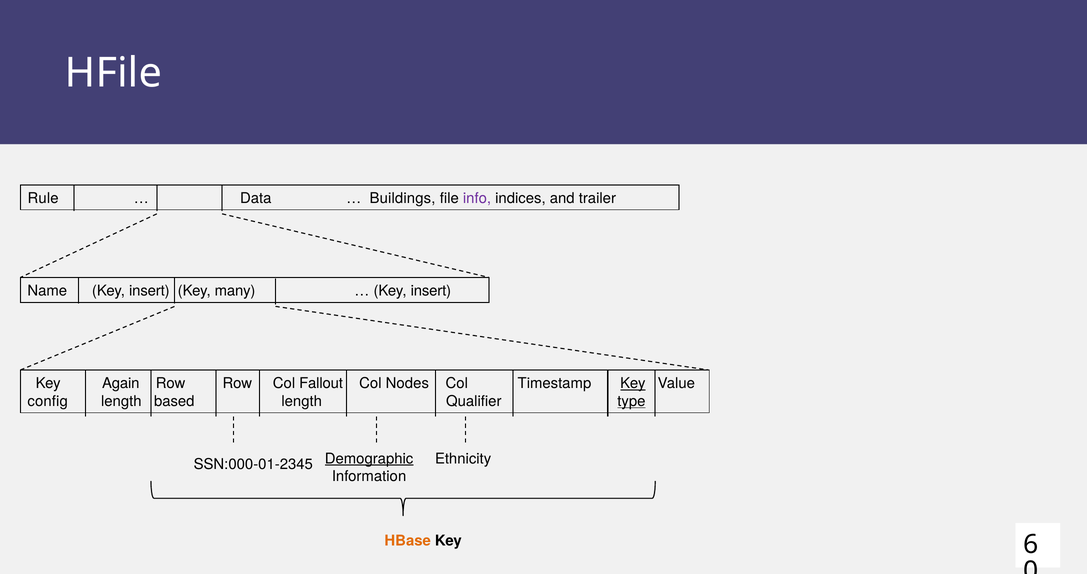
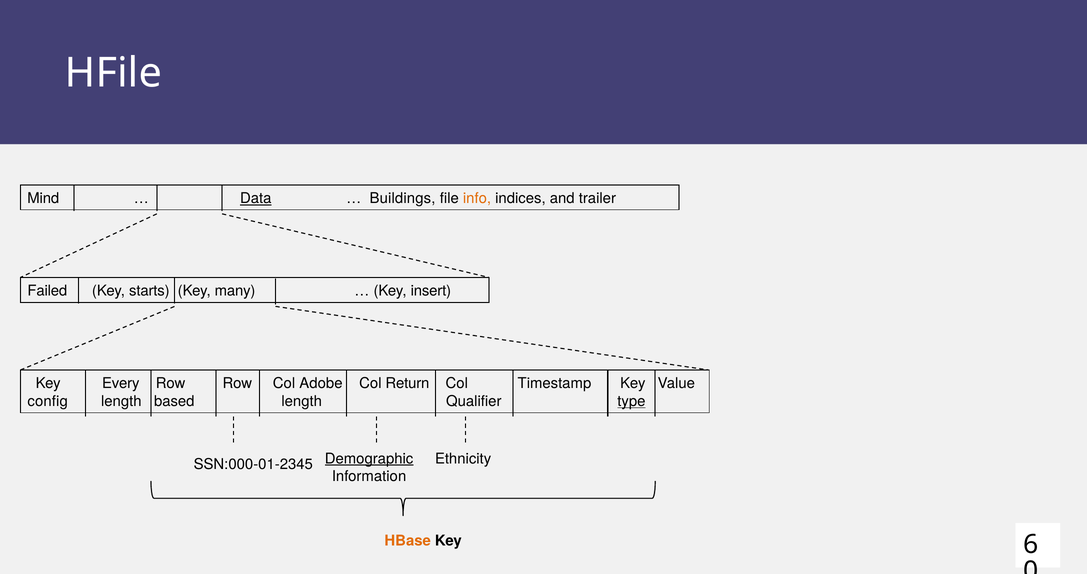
Rule: Rule -> Mind
Data underline: none -> present
info colour: purple -> orange
Name: Name -> Failed
insert at (149, 291): insert -> starts
Again: Again -> Every
Fallout: Fallout -> Adobe
Nodes: Nodes -> Return
Key at (633, 384) underline: present -> none
